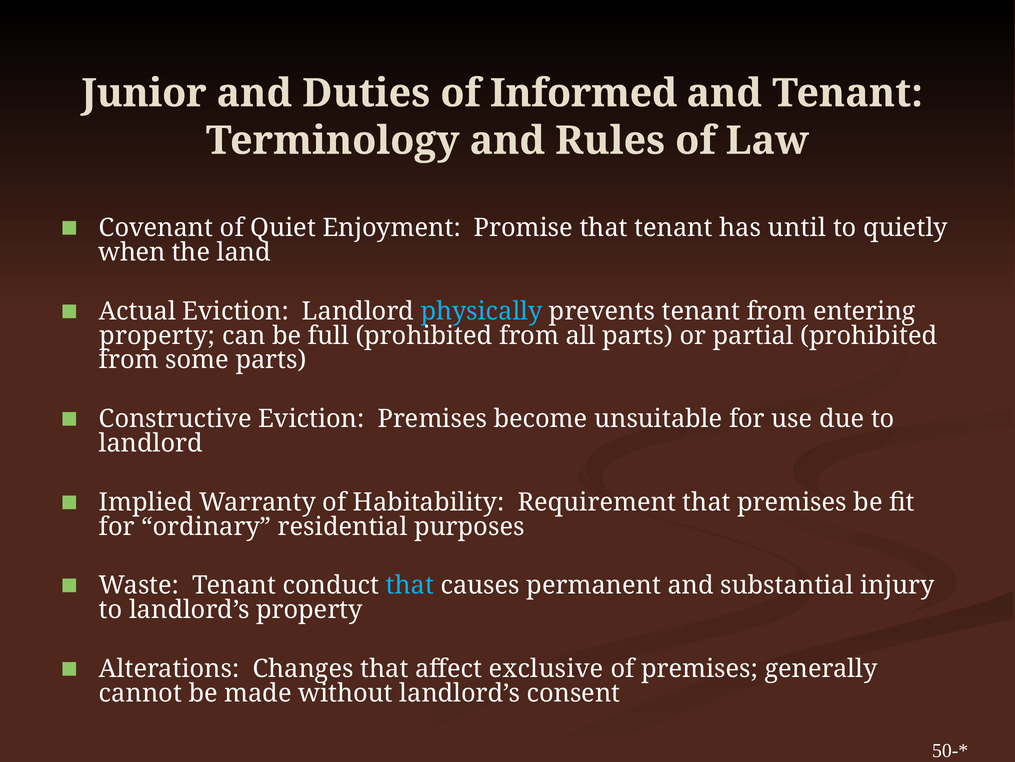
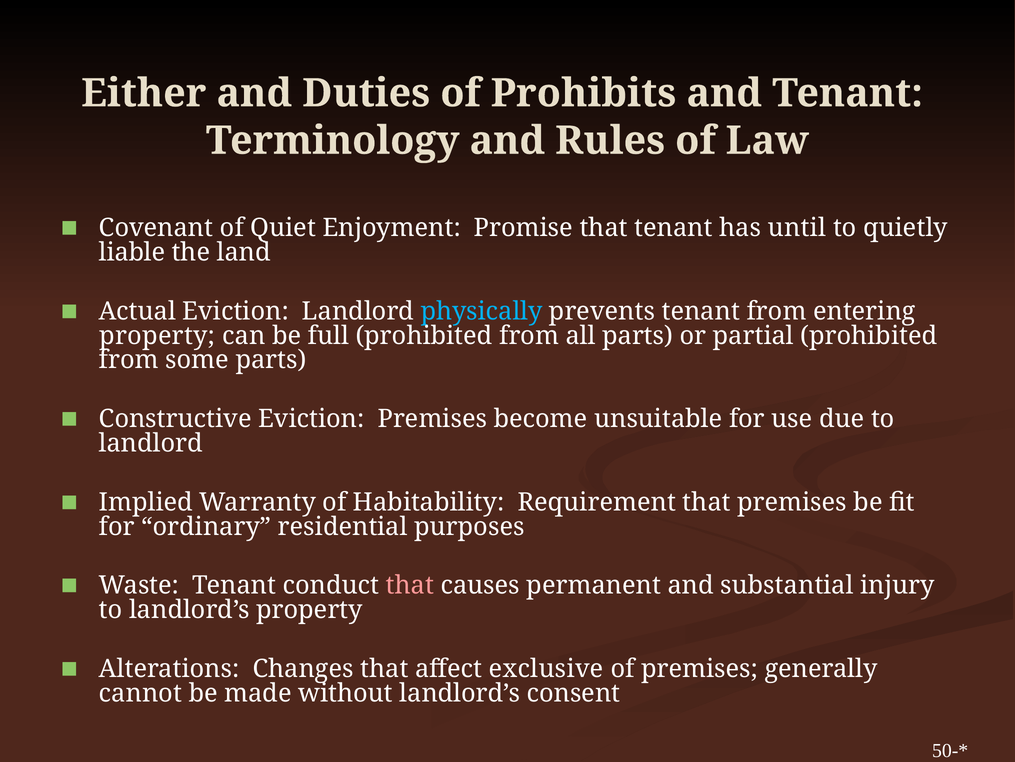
Junior: Junior -> Either
Informed: Informed -> Prohibits
when: when -> liable
that at (410, 585) colour: light blue -> pink
